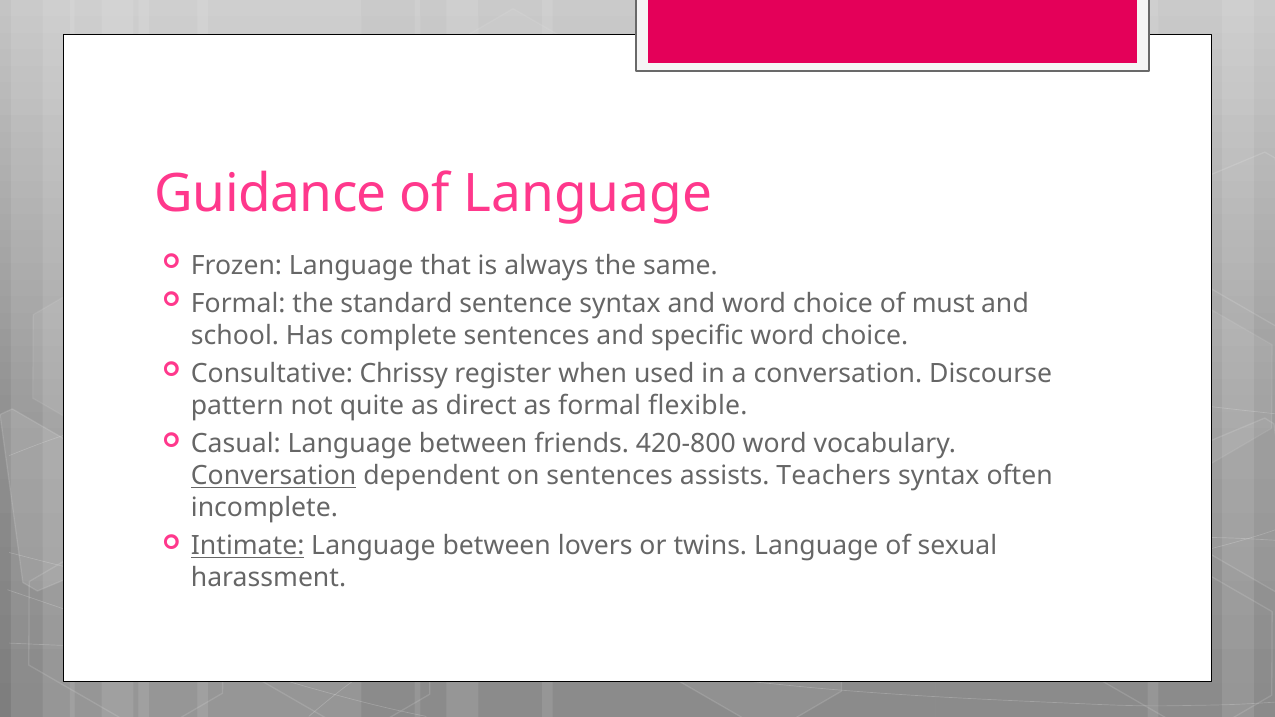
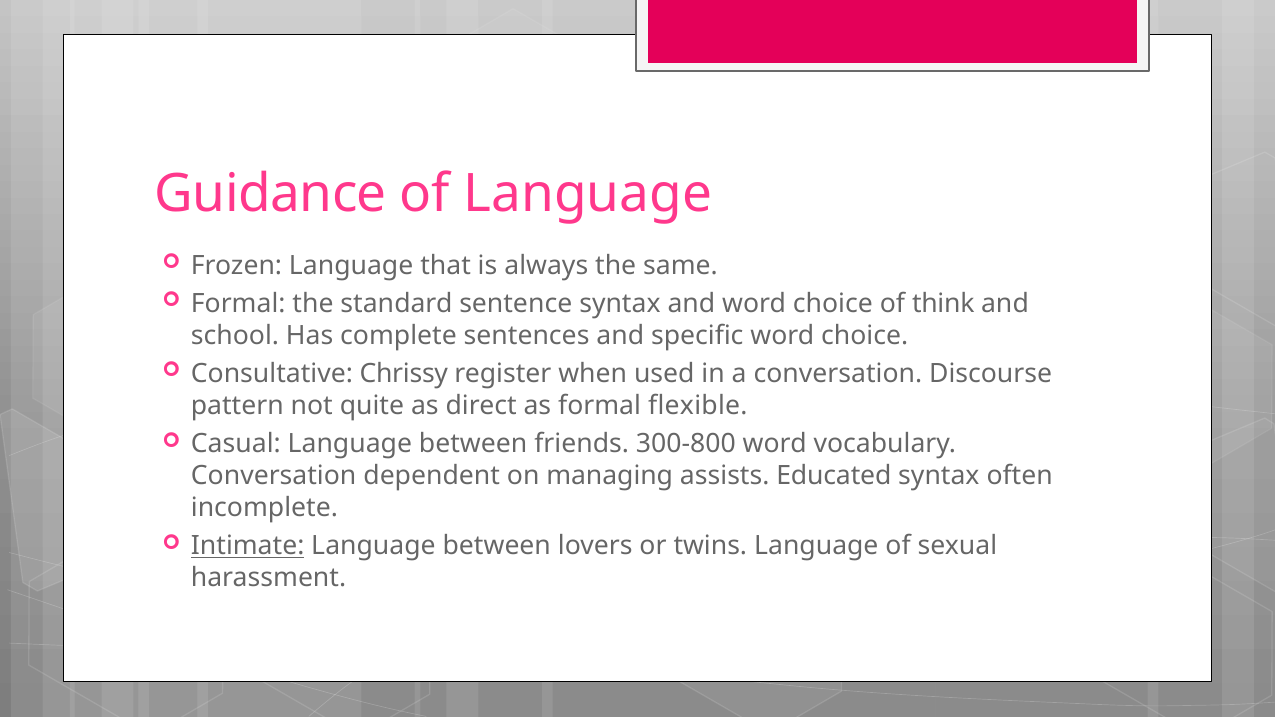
must: must -> think
420-800: 420-800 -> 300-800
Conversation at (274, 476) underline: present -> none
on sentences: sentences -> managing
Teachers: Teachers -> Educated
